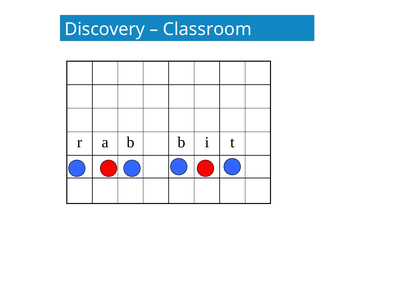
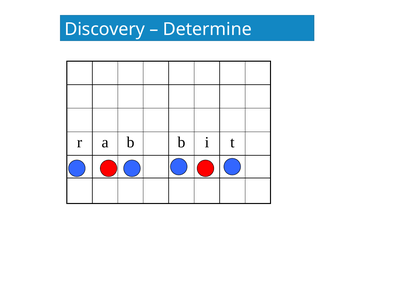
Classroom: Classroom -> Determine
